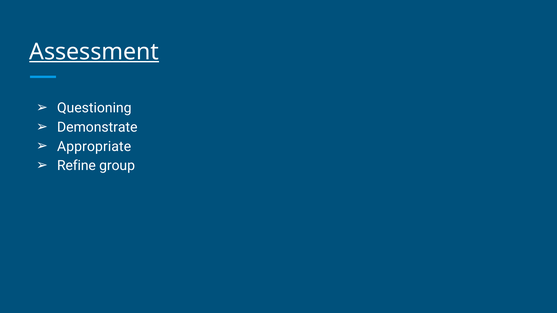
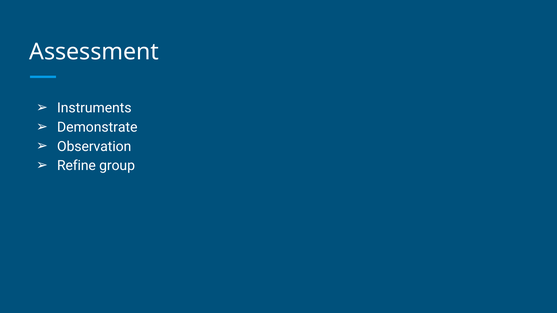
Assessment underline: present -> none
Questioning: Questioning -> Instruments
Appropriate: Appropriate -> Observation
